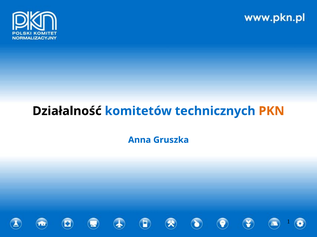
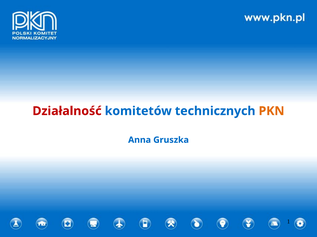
Działalność colour: black -> red
